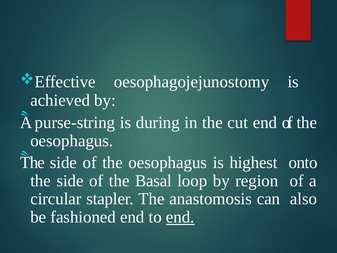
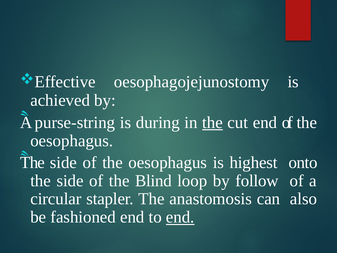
the at (213, 122) underline: none -> present
Basal: Basal -> Blind
region: region -> follow
